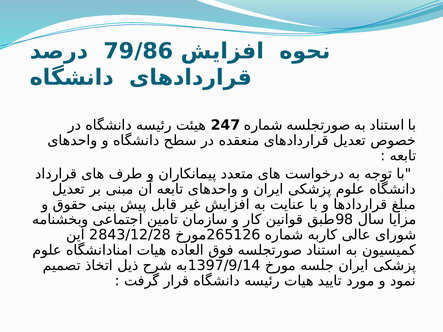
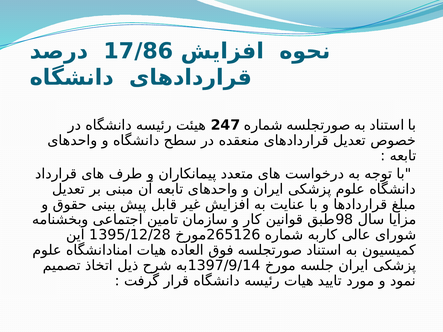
79/86: 79/86 -> 17/86
2843/12/28: 2843/12/28 -> 1395/12/28
